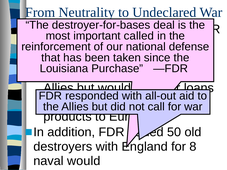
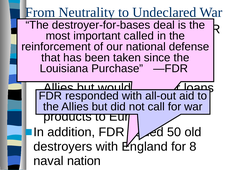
naval would: would -> nation
